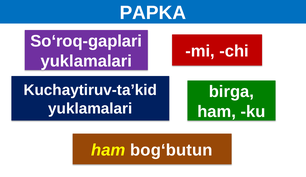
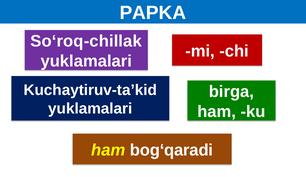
So‘roq-gaplari: So‘roq-gaplari -> So‘roq-chillak
bog‘butun: bog‘butun -> bog‘qaradi
